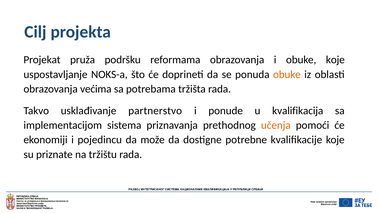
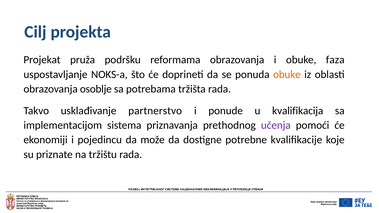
obuke koje: koje -> faza
većima: većima -> osoblje
učenja colour: orange -> purple
